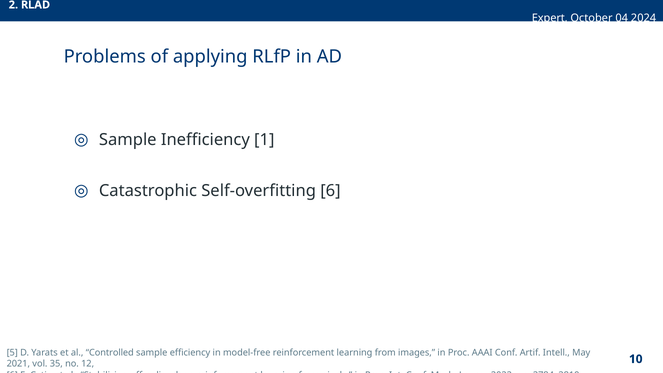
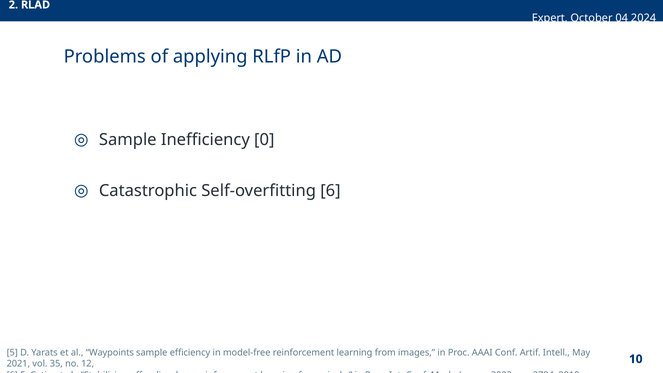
1: 1 -> 0
Controlled: Controlled -> Waypoints
